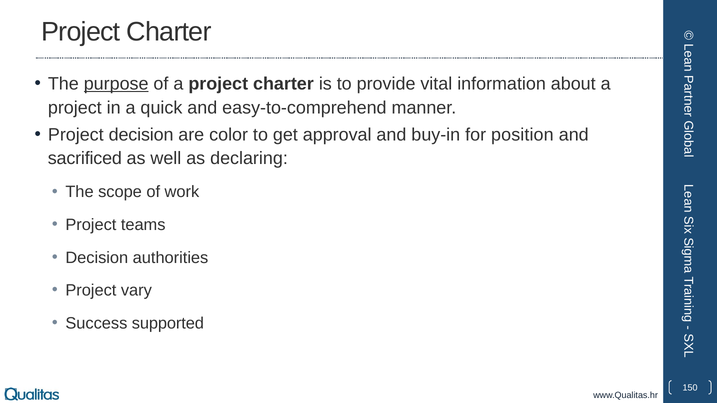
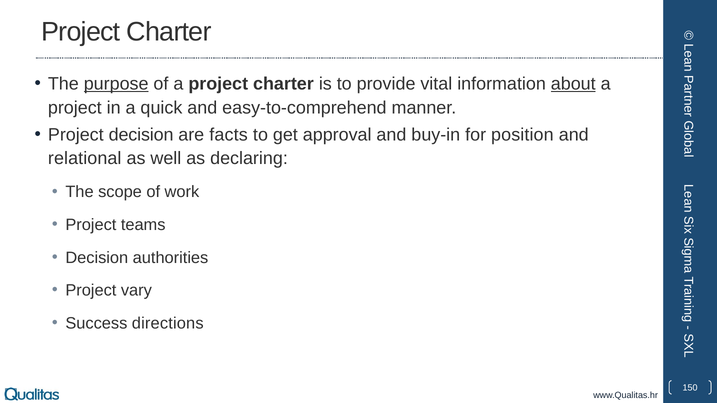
about underline: none -> present
color: color -> facts
sacrificed: sacrificed -> relational
supported: supported -> directions
